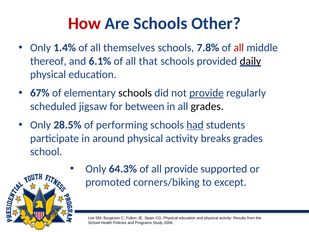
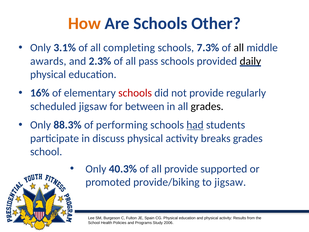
How colour: red -> orange
1.4%: 1.4% -> 3.1%
themselves: themselves -> completing
7.8%: 7.8% -> 7.3%
all at (239, 48) colour: red -> black
thereof: thereof -> awards
6.1%: 6.1% -> 2.3%
that: that -> pass
67%: 67% -> 16%
schools at (135, 93) colour: black -> red
provide at (206, 93) underline: present -> none
28.5%: 28.5% -> 88.3%
around: around -> discuss
64.3%: 64.3% -> 40.3%
corners/biking: corners/biking -> provide/biking
to except: except -> jigsaw
